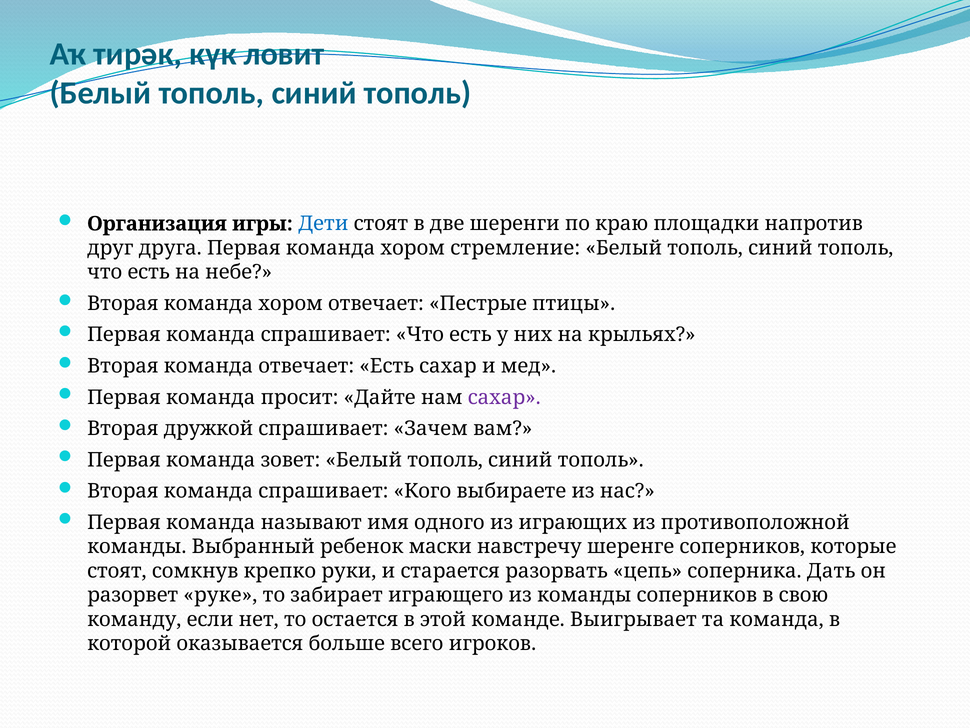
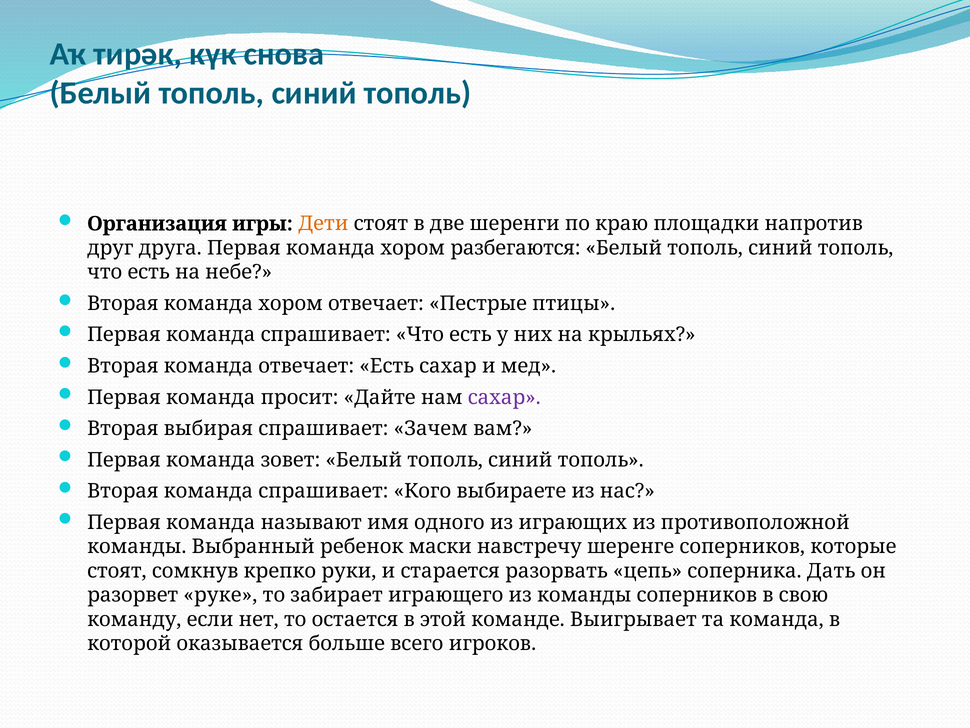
ловит: ловит -> снова
Дети colour: blue -> orange
стремление: стремление -> разбегаются
дружкой: дружкой -> выбирая
